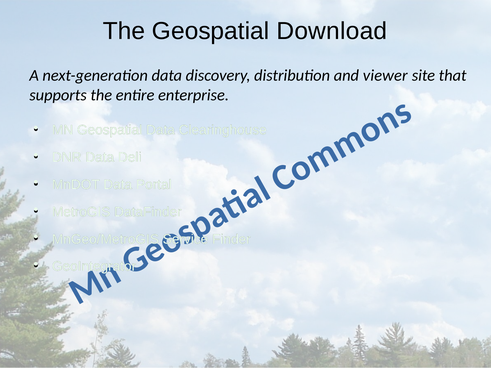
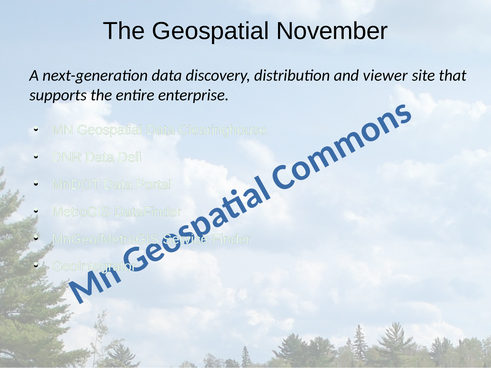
Download: Download -> November
